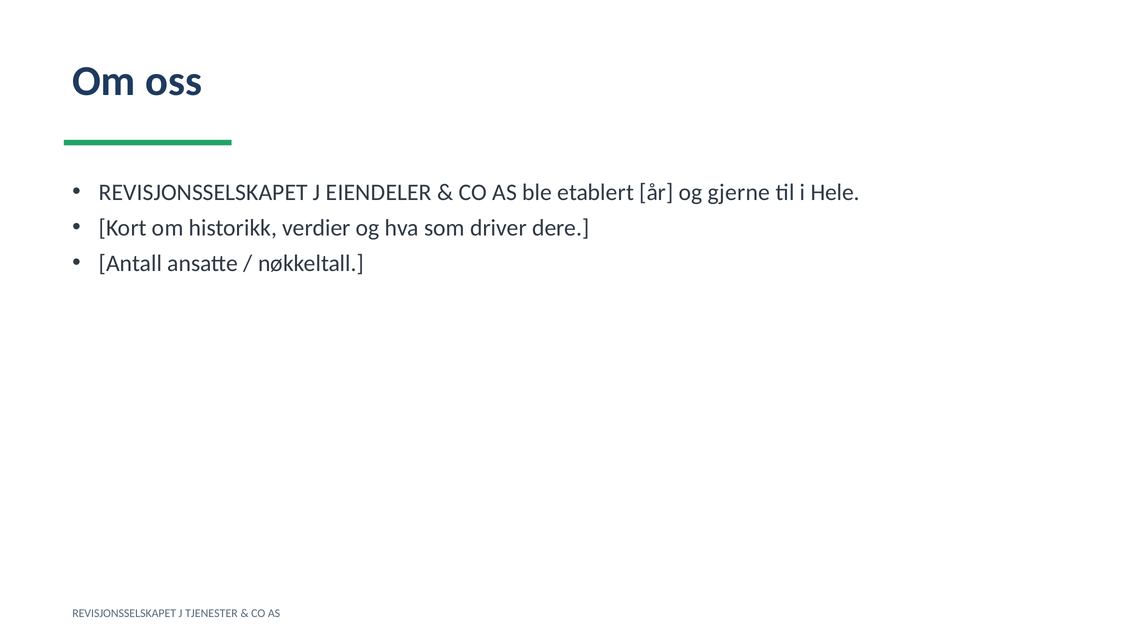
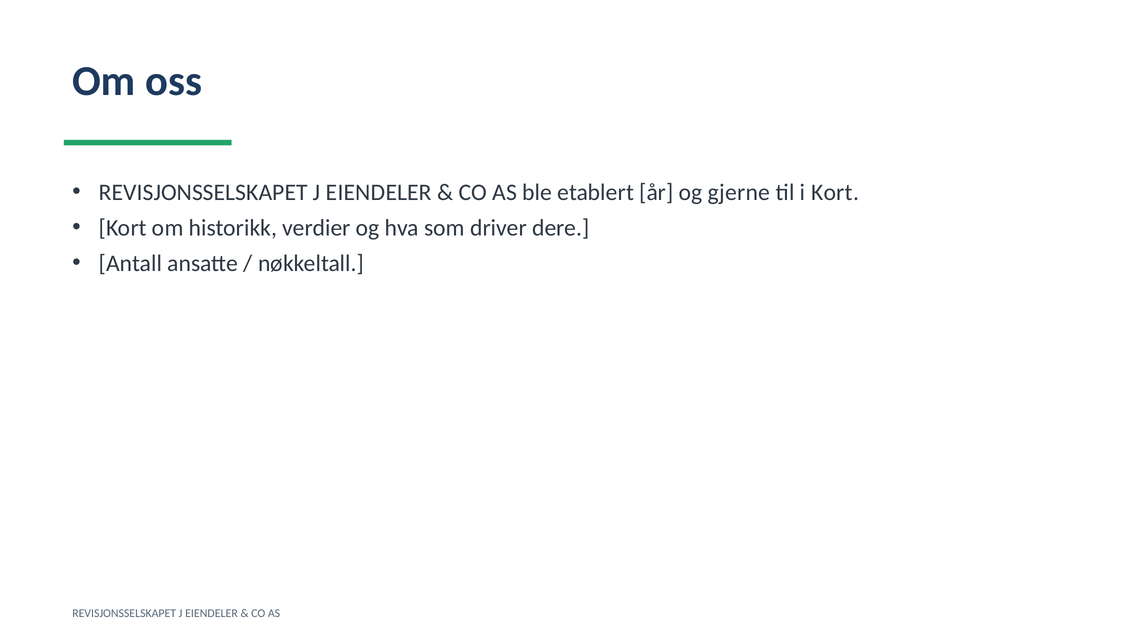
i Hele: Hele -> Kort
TJENESTER at (211, 613): TJENESTER -> EIENDELER
